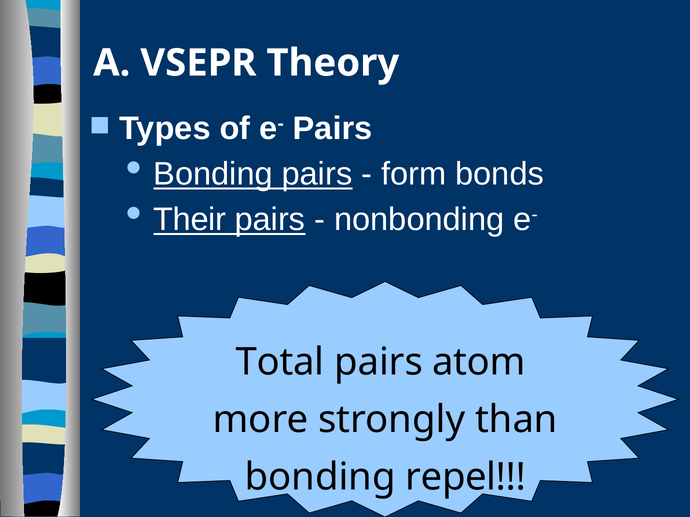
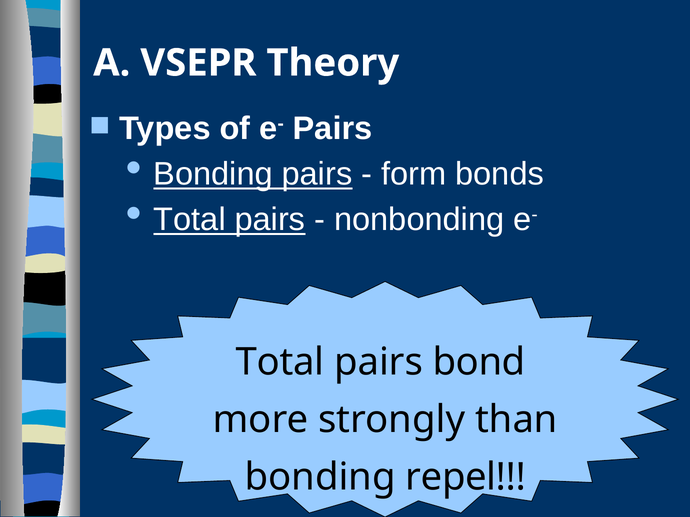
Their at (190, 220): Their -> Total
atom: atom -> bond
